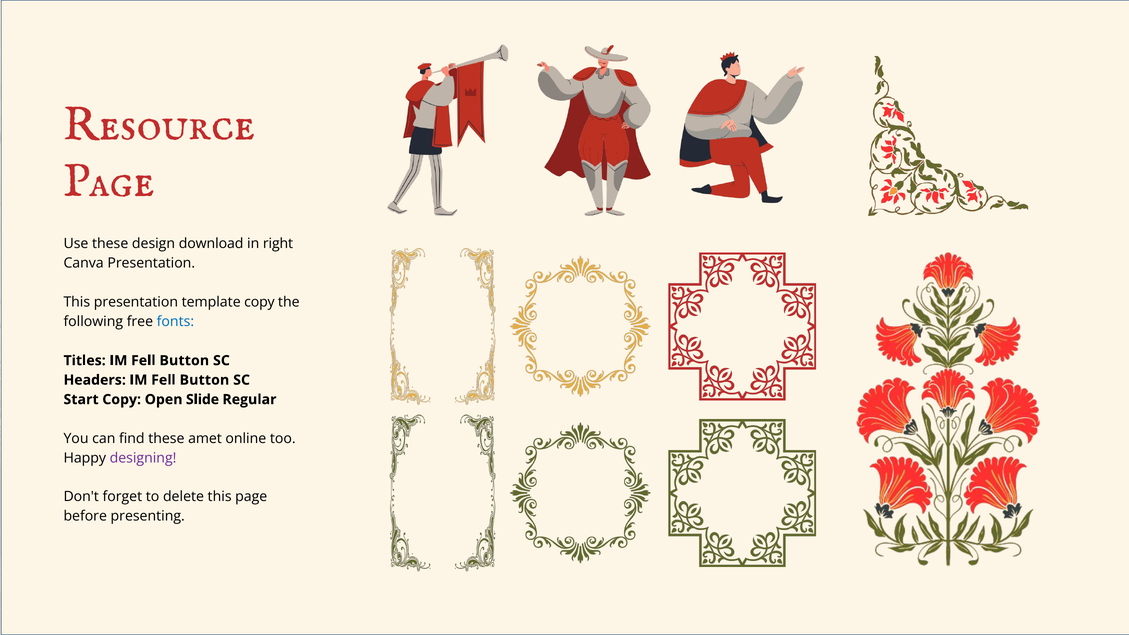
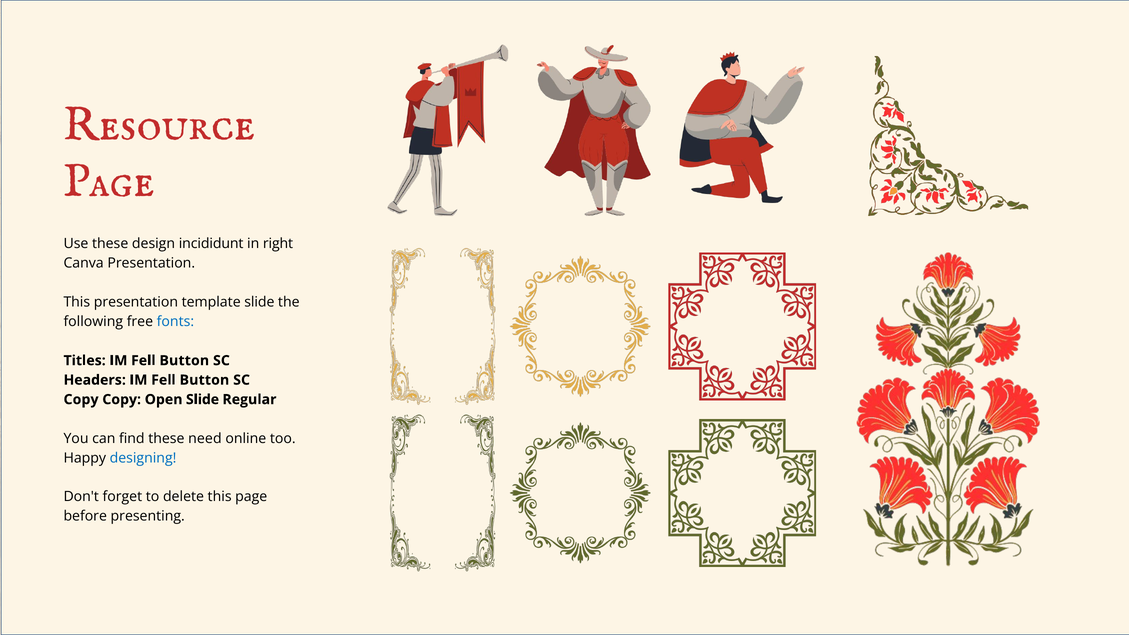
download: download -> incididunt
template copy: copy -> slide
Start at (81, 400): Start -> Copy
amet: amet -> need
designing colour: purple -> blue
